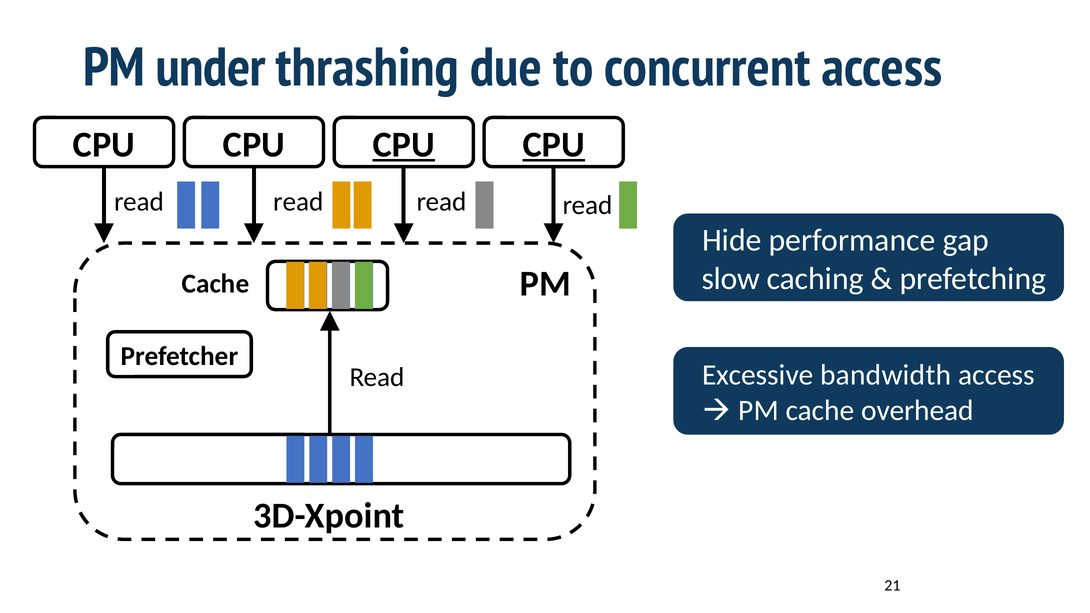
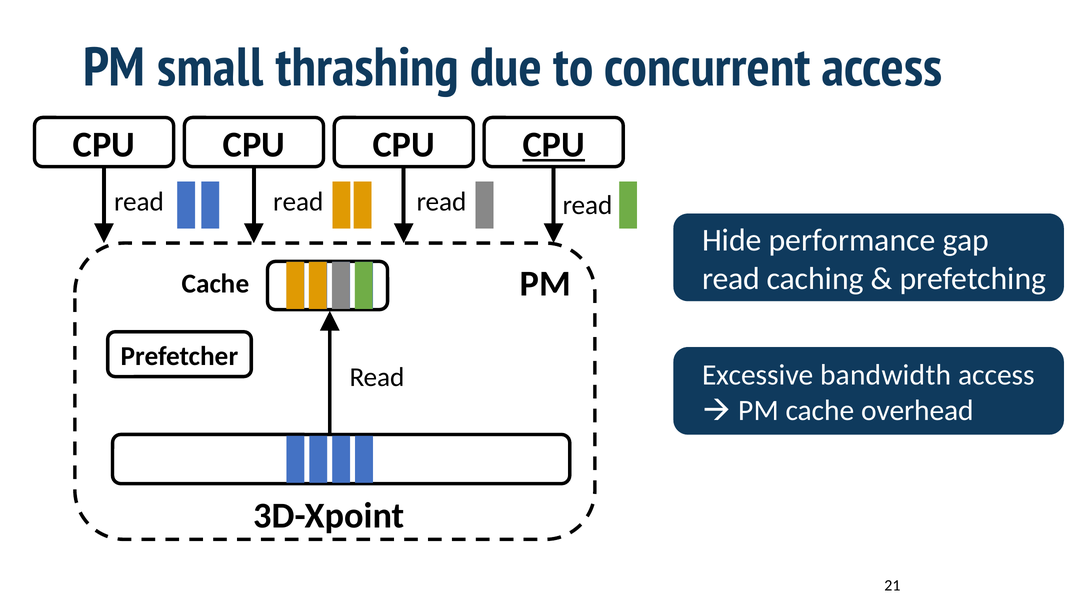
under: under -> small
CPU at (404, 145) underline: present -> none
slow at (731, 279): slow -> read
